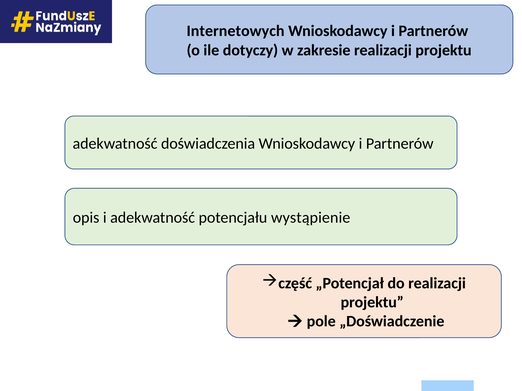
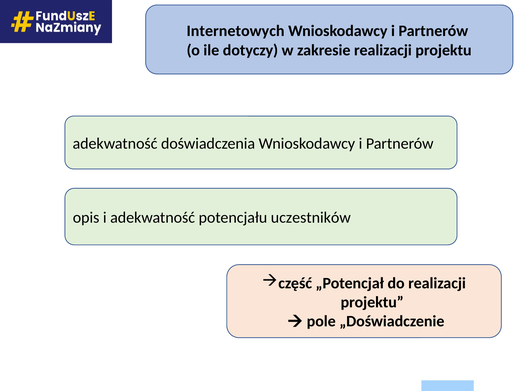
wystąpienie: wystąpienie -> uczestników
